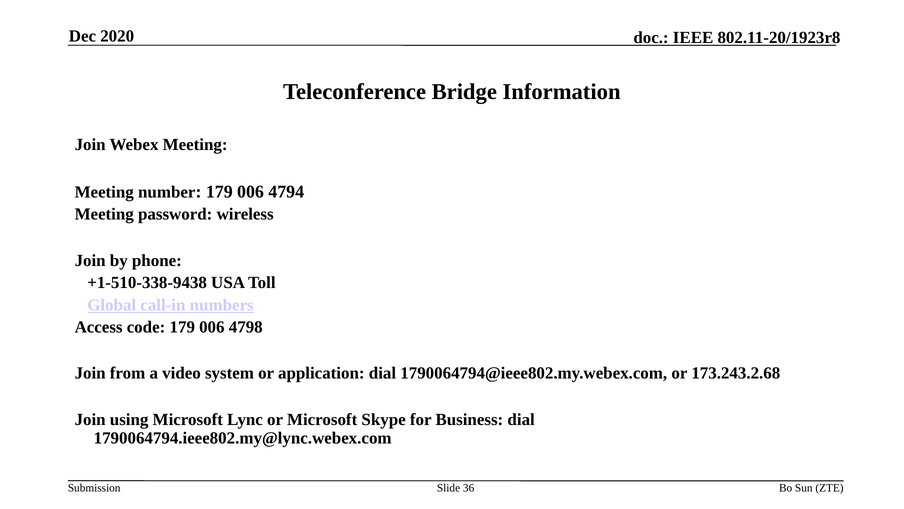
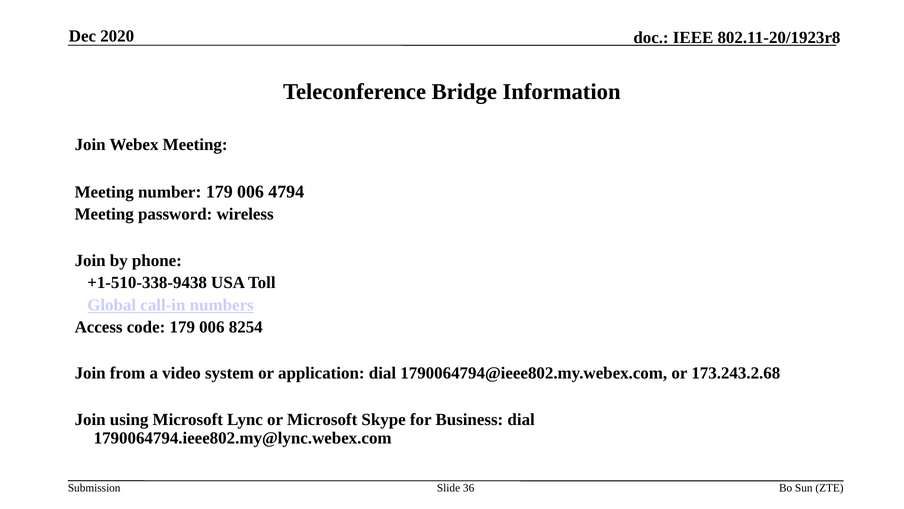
4798: 4798 -> 8254
